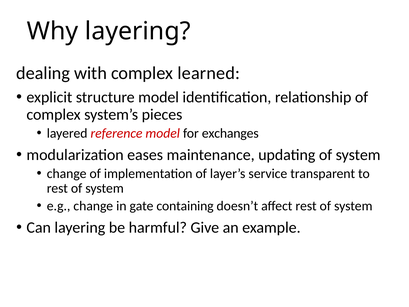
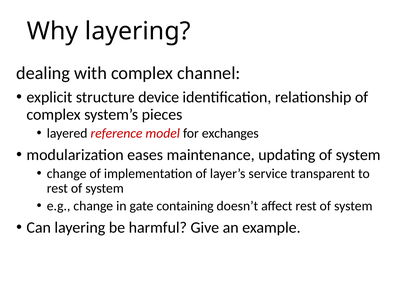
learned: learned -> channel
structure model: model -> device
